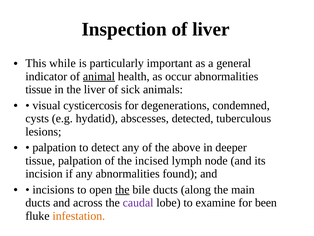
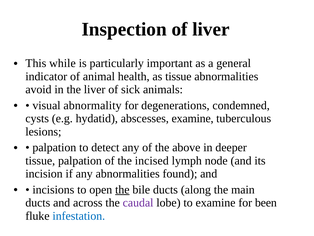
animal underline: present -> none
as occur: occur -> tissue
tissue at (39, 89): tissue -> avoid
cysticercosis: cysticercosis -> abnormality
abscesses detected: detected -> examine
infestation colour: orange -> blue
